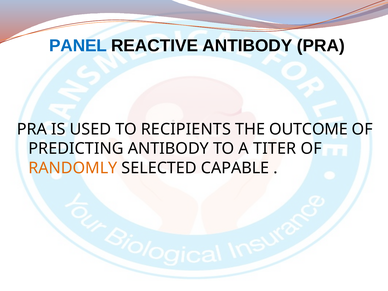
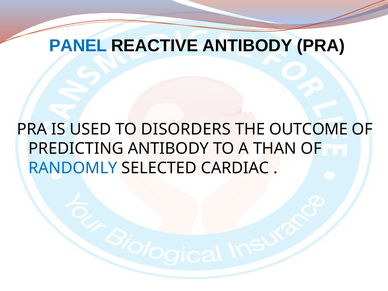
RECIPIENTS: RECIPIENTS -> DISORDERS
TITER: TITER -> THAN
RANDOMLY colour: orange -> blue
CAPABLE: CAPABLE -> CARDIAC
